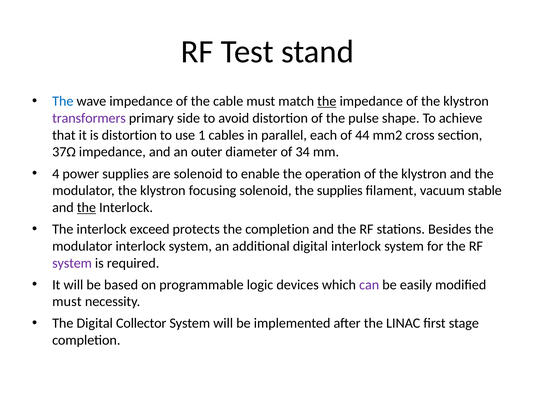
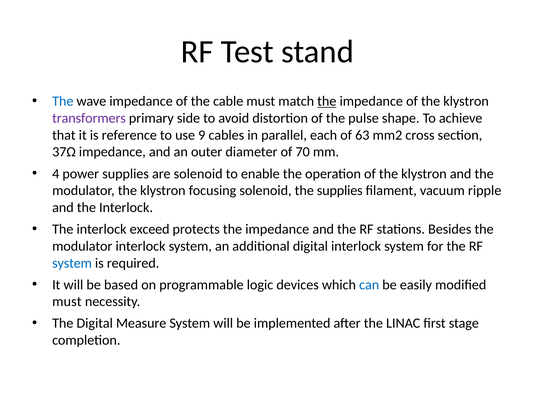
is distortion: distortion -> reference
1: 1 -> 9
44: 44 -> 63
34: 34 -> 70
stable: stable -> ripple
the at (86, 208) underline: present -> none
protects the completion: completion -> impedance
system at (72, 263) colour: purple -> blue
can colour: purple -> blue
Collector: Collector -> Measure
